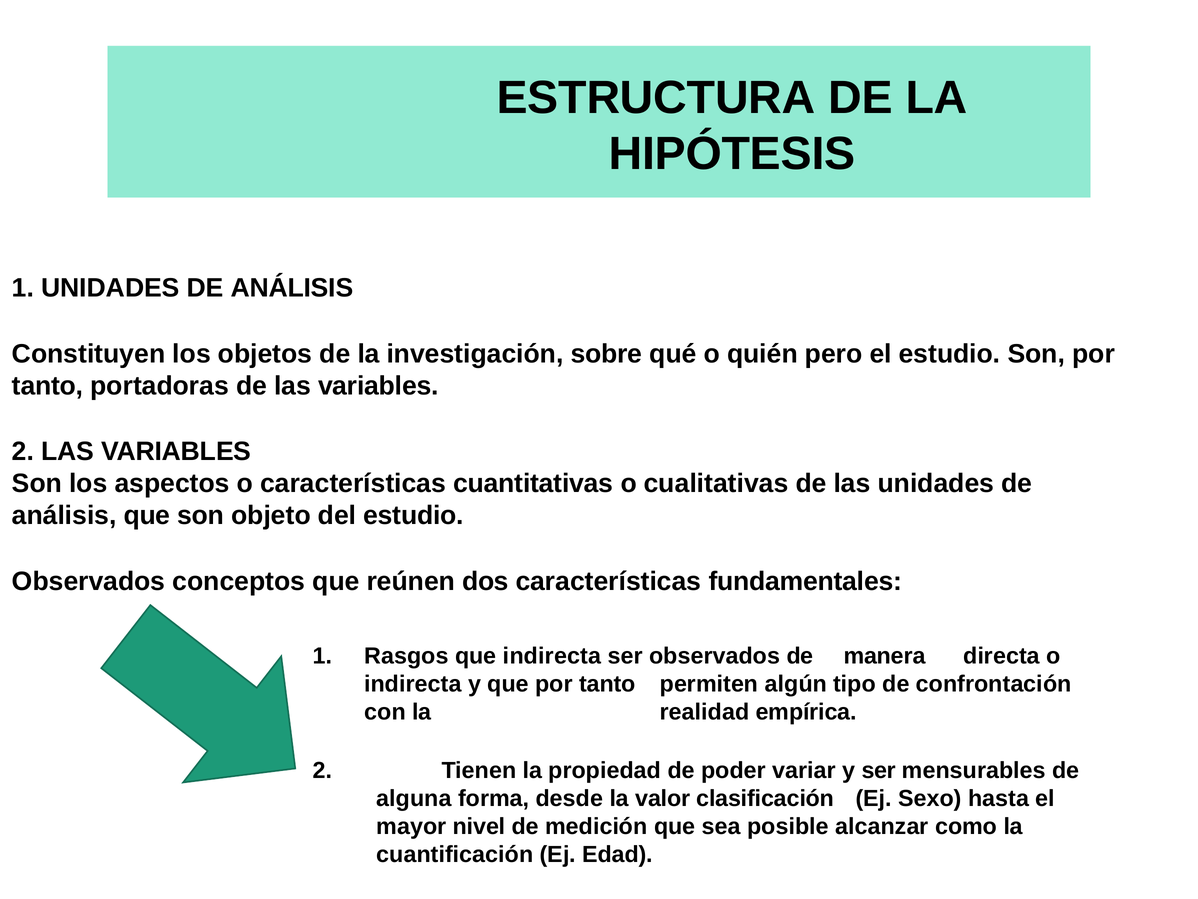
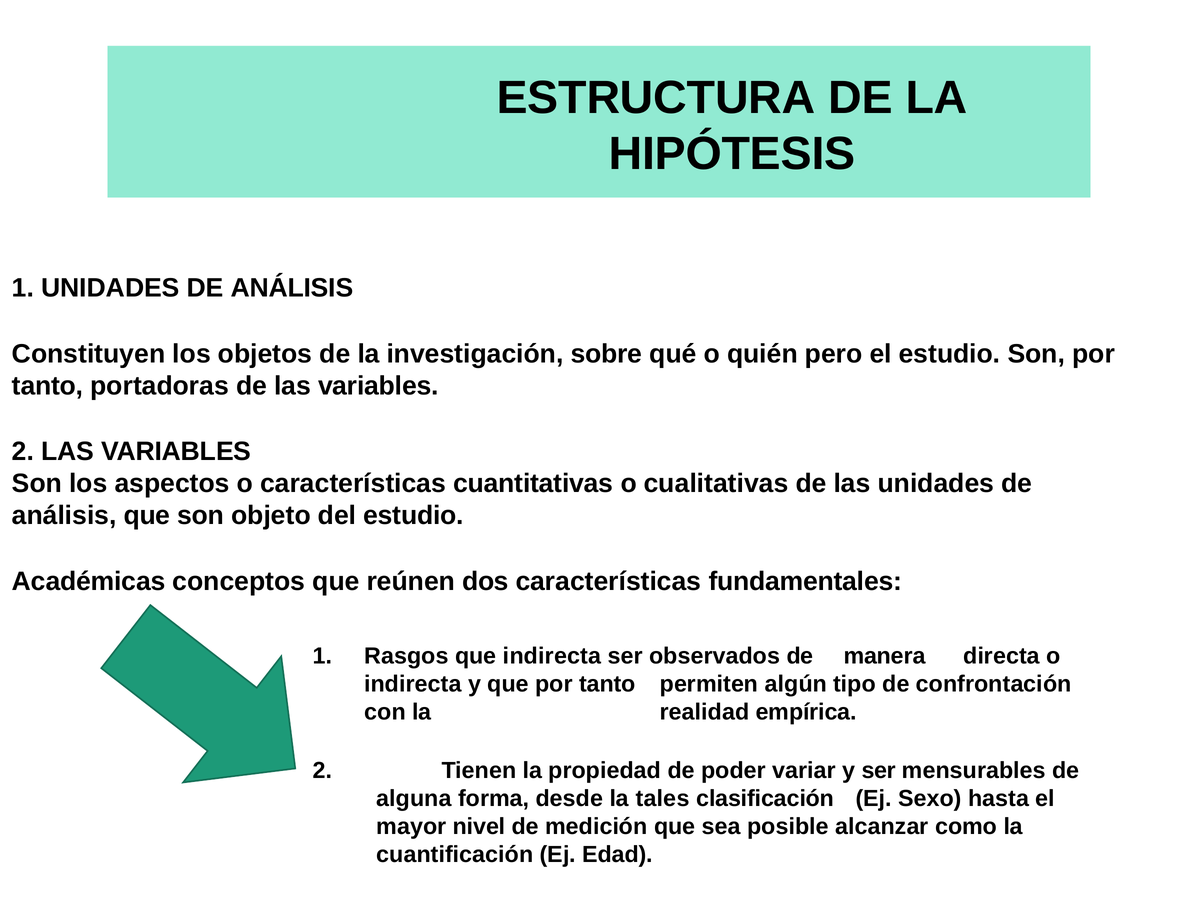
Observados at (89, 581): Observados -> Académicas
valor: valor -> tales
